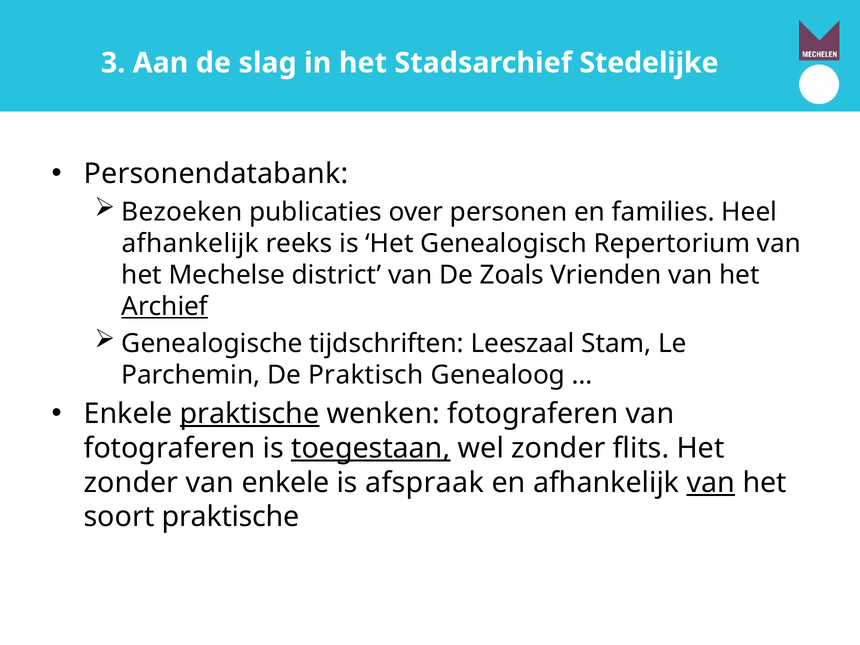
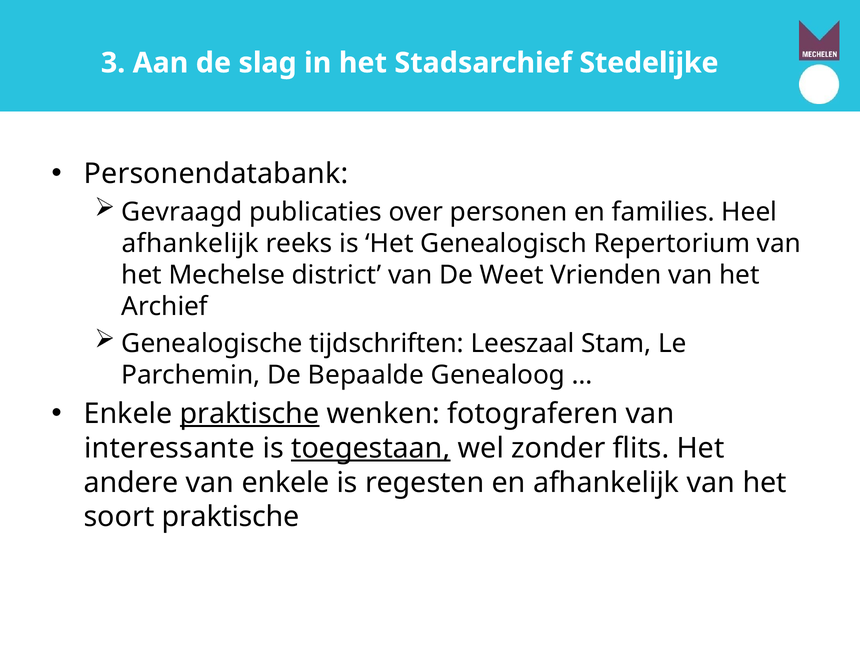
Bezoeken: Bezoeken -> Gevraagd
Zoals: Zoals -> Weet
Archief underline: present -> none
Praktisch: Praktisch -> Bepaalde
fotograferen at (170, 448): fotograferen -> interessante
zonder at (131, 483): zonder -> andere
afspraak: afspraak -> regesten
van at (711, 483) underline: present -> none
